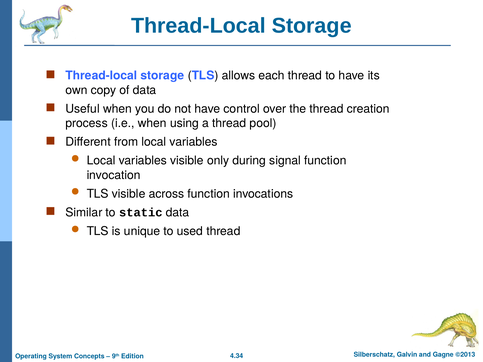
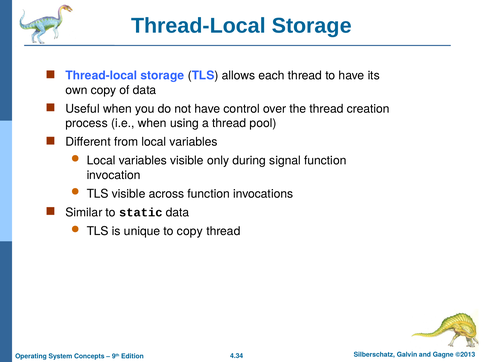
to used: used -> copy
